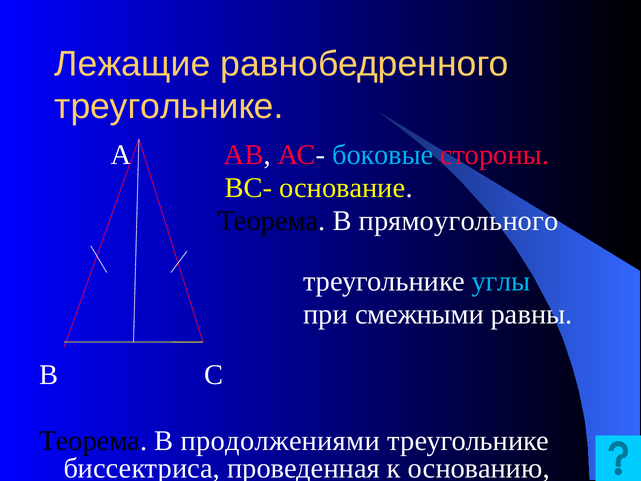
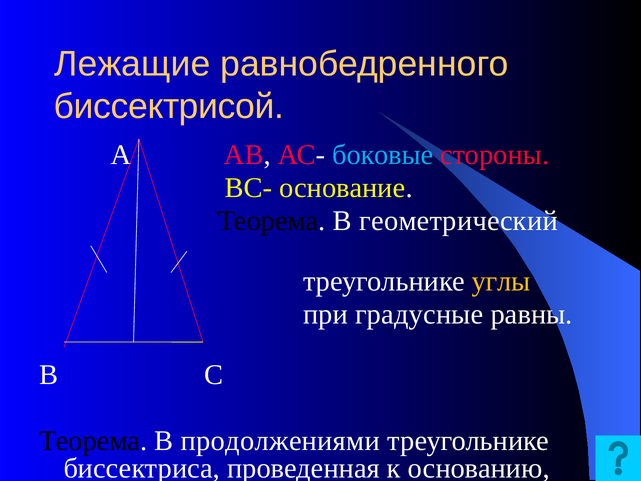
треугольнике at (169, 107): треугольнике -> биссектрисой
прямоугольного: прямоугольного -> геометрический
углы colour: light blue -> yellow
смежными: смежными -> градусные
